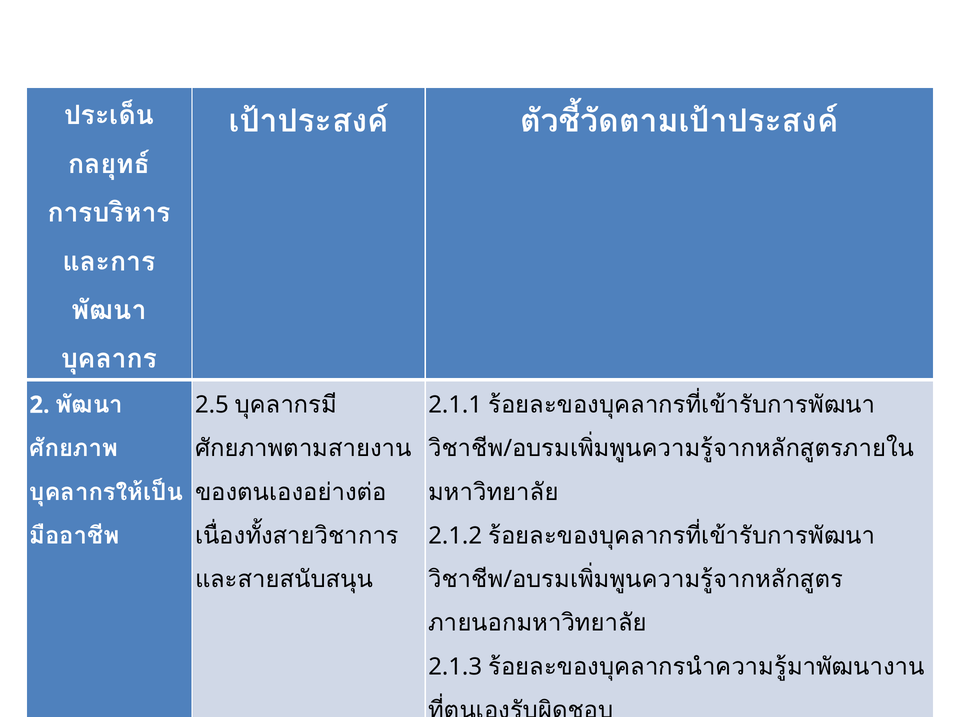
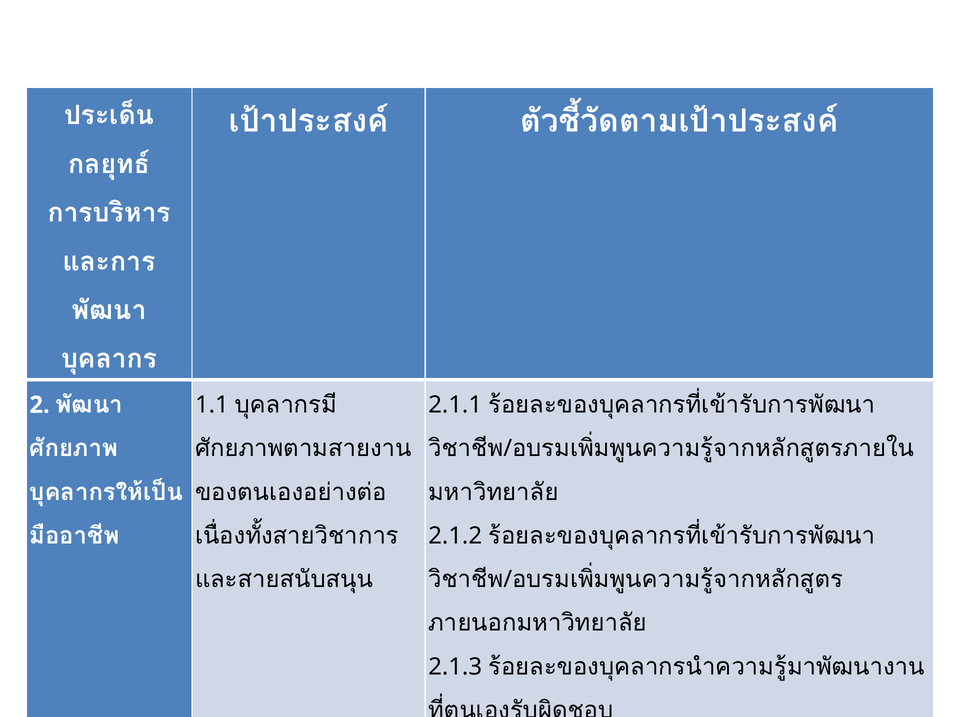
2.5: 2.5 -> 1.1
